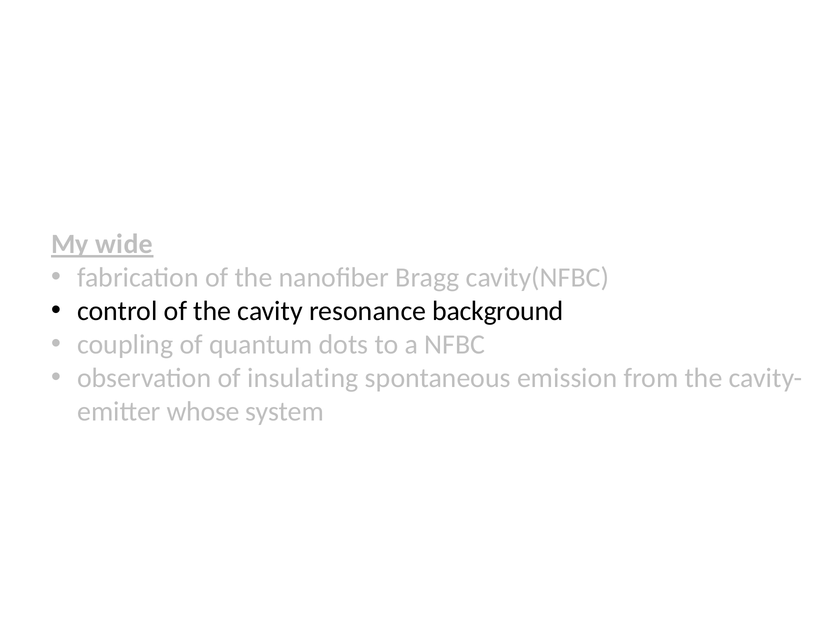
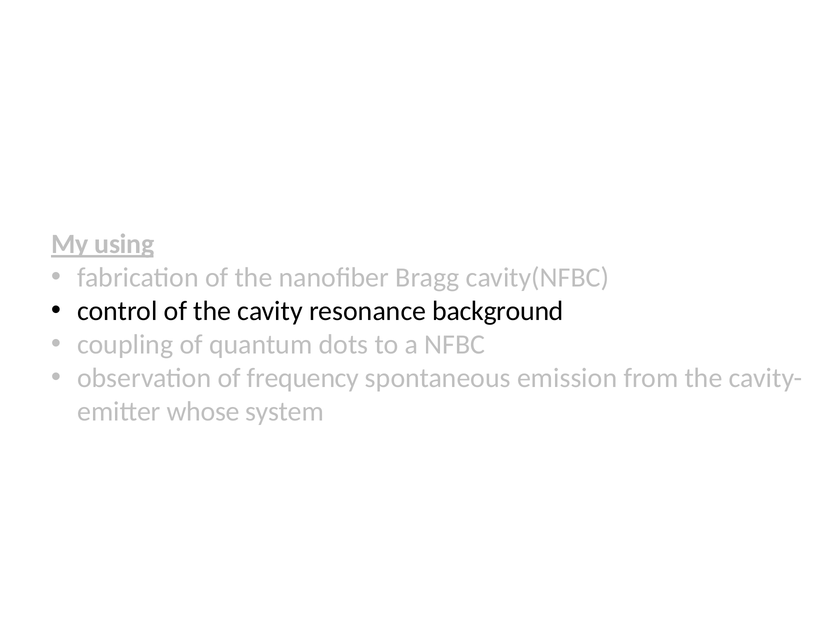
wide: wide -> using
insulating: insulating -> frequency
